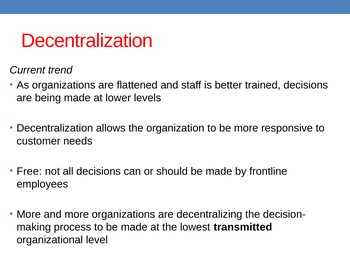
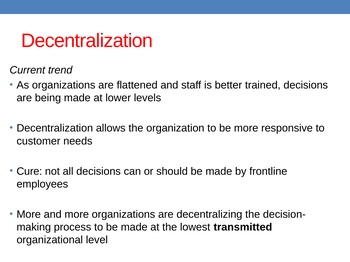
Free: Free -> Cure
